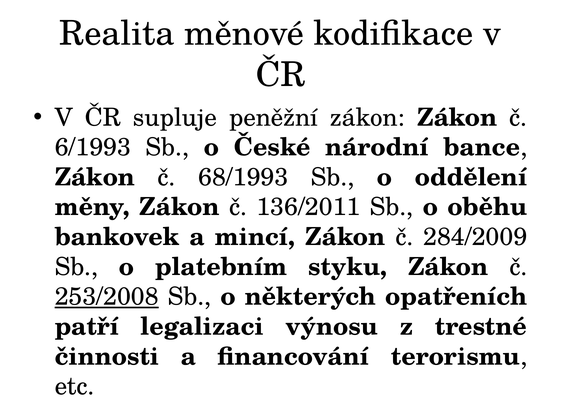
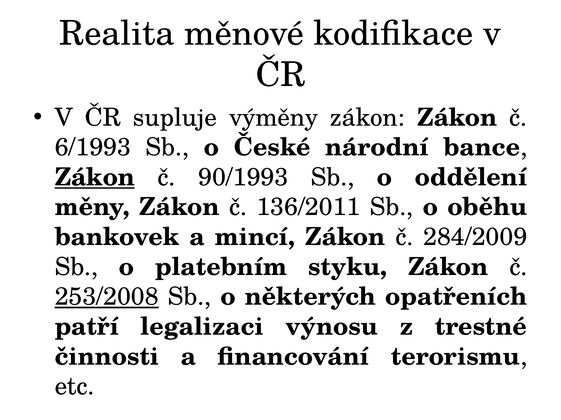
peněžní: peněžní -> výměny
Zákon at (95, 178) underline: none -> present
68/1993: 68/1993 -> 90/1993
